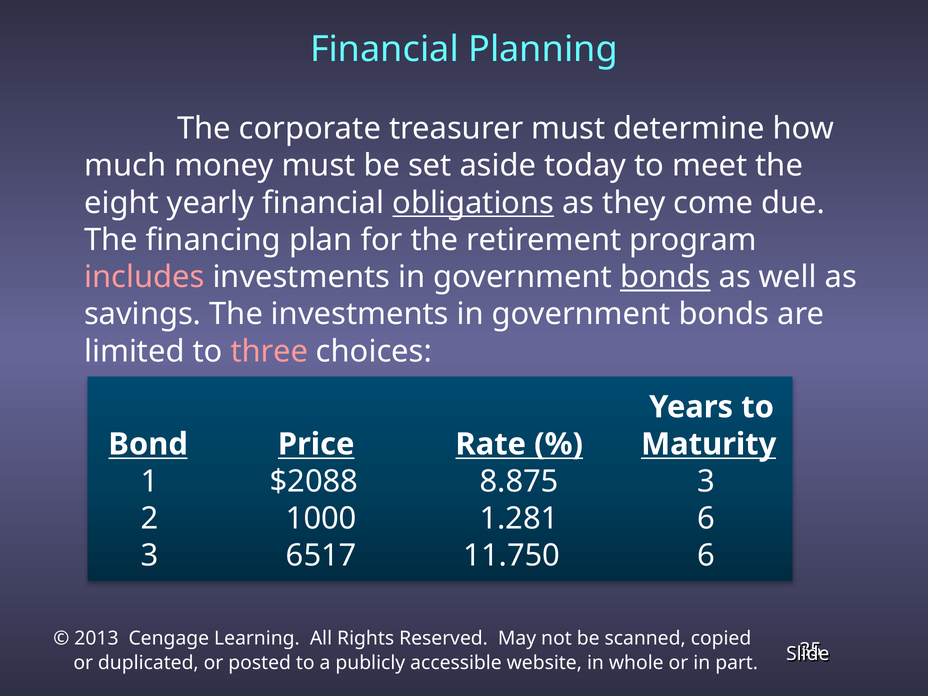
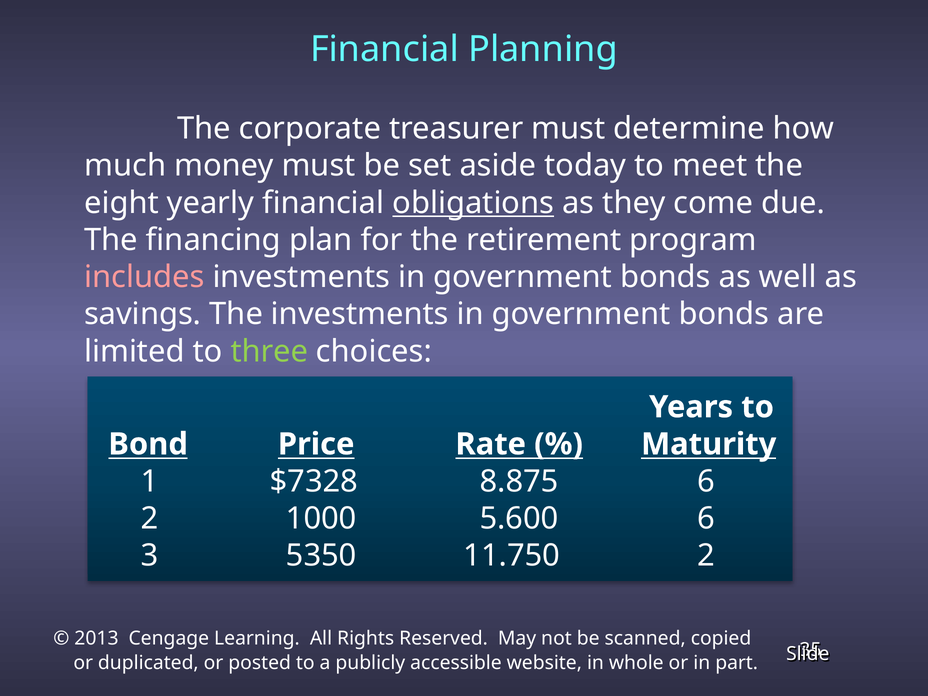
bonds at (665, 277) underline: present -> none
three colour: pink -> light green
$2088: $2088 -> $7328
8.875 3: 3 -> 6
1.281: 1.281 -> 5.600
6517: 6517 -> 5350
11.750 6: 6 -> 2
